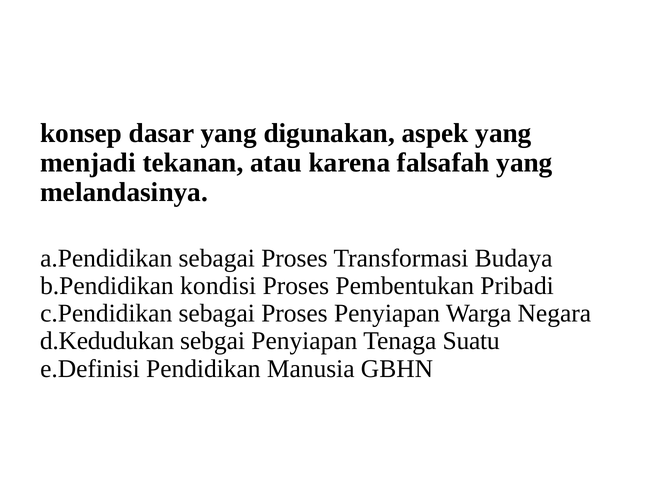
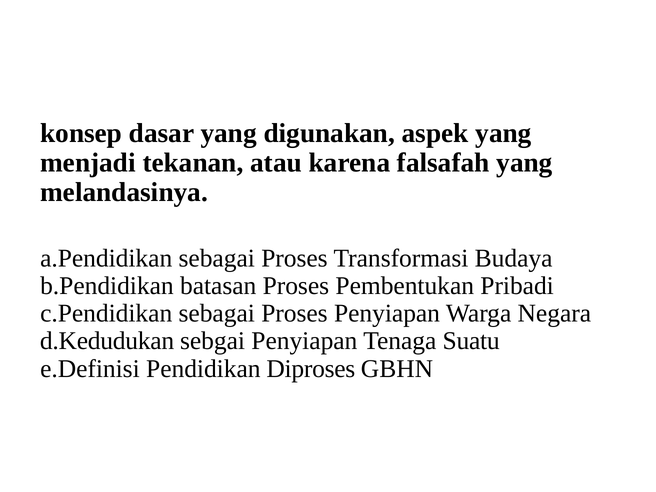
kondisi: kondisi -> batasan
Manusia: Manusia -> Diproses
